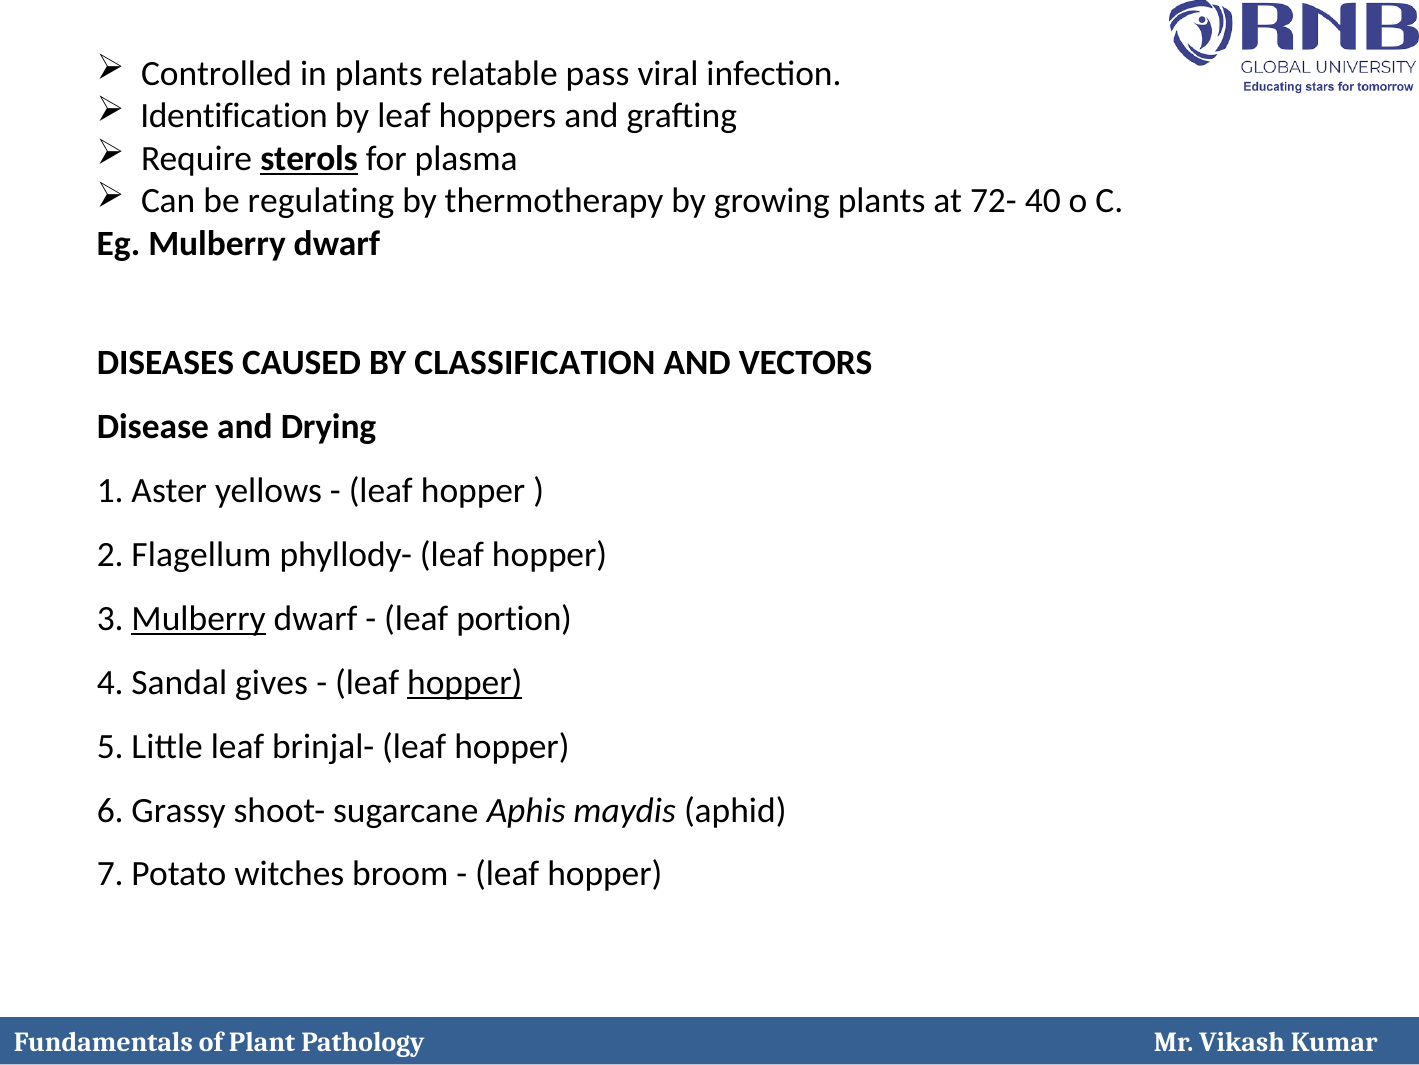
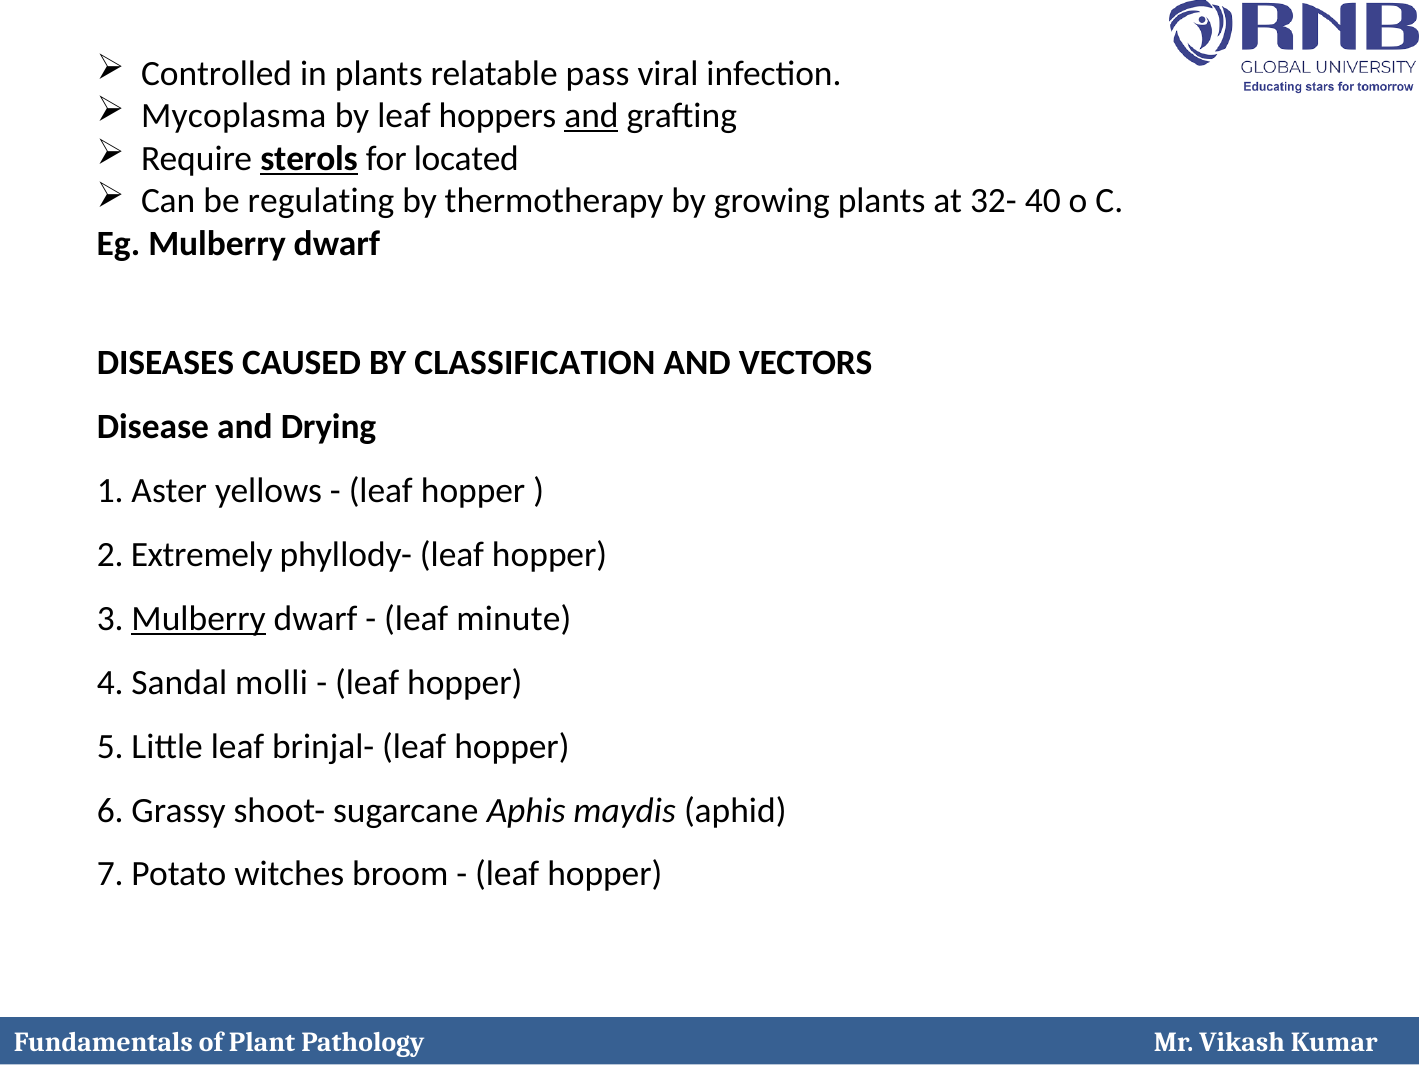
Identification: Identification -> Mycoplasma
and at (591, 116) underline: none -> present
plasma: plasma -> located
72-: 72- -> 32-
Flagellum: Flagellum -> Extremely
portion: portion -> minute
gives: gives -> molli
hopper at (465, 682) underline: present -> none
